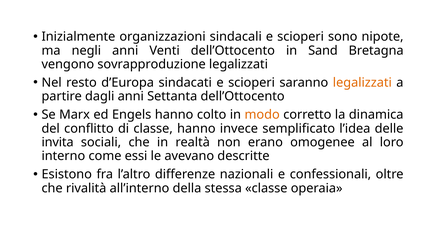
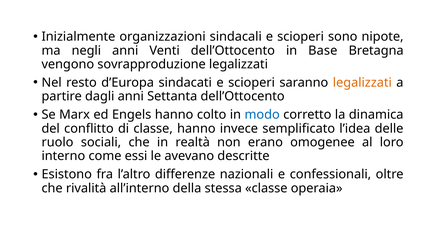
Sand: Sand -> Base
modo colour: orange -> blue
invita: invita -> ruolo
